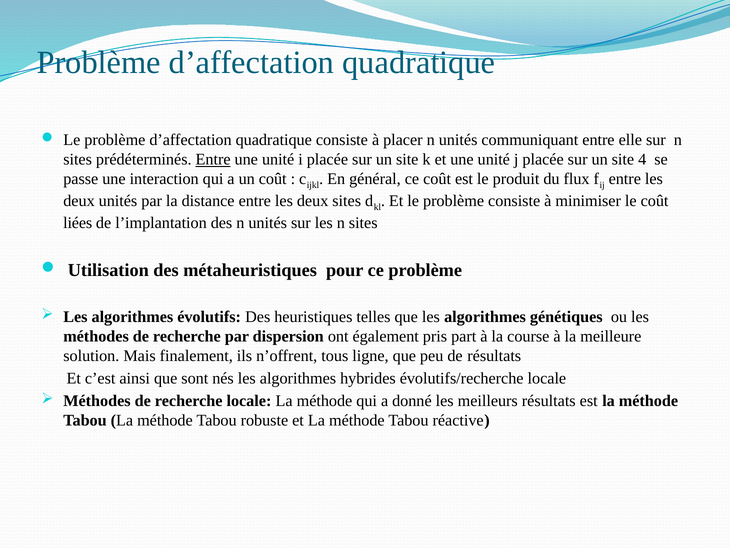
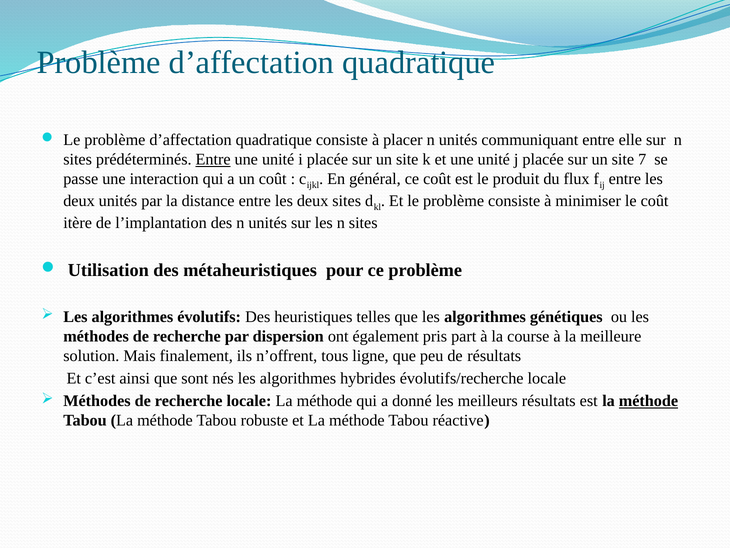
4: 4 -> 7
liées: liées -> itère
méthode at (648, 401) underline: none -> present
